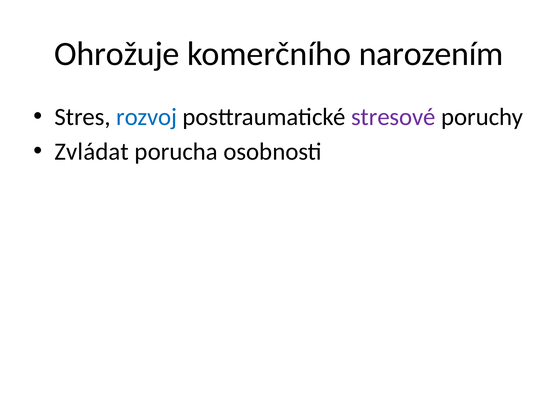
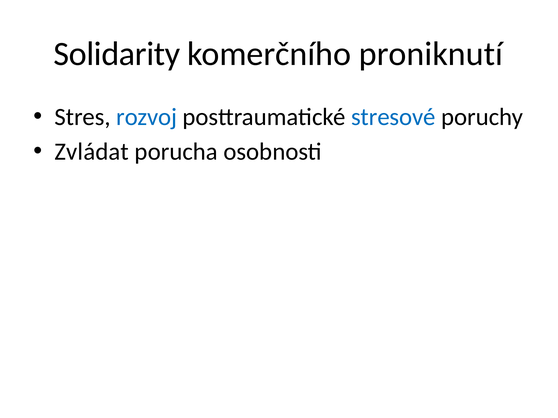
Ohrožuje: Ohrožuje -> Solidarity
narozením: narozením -> proniknutí
stresové colour: purple -> blue
